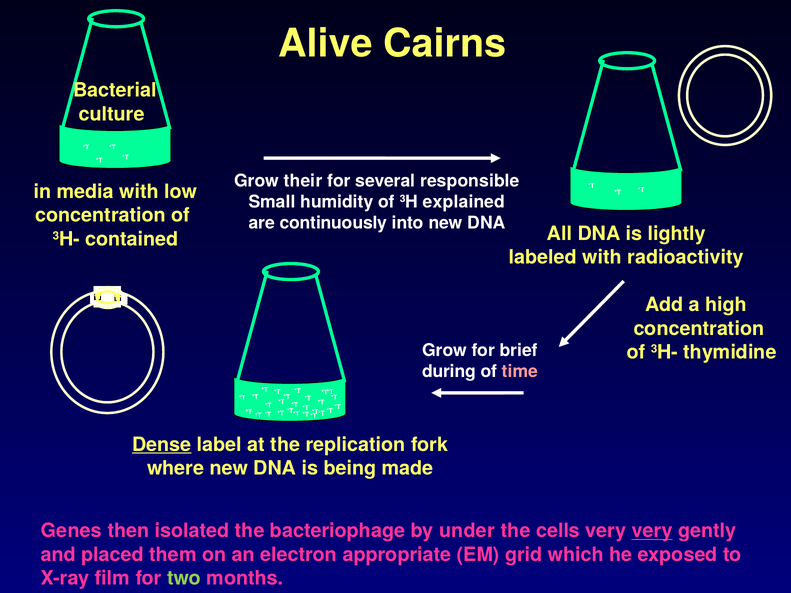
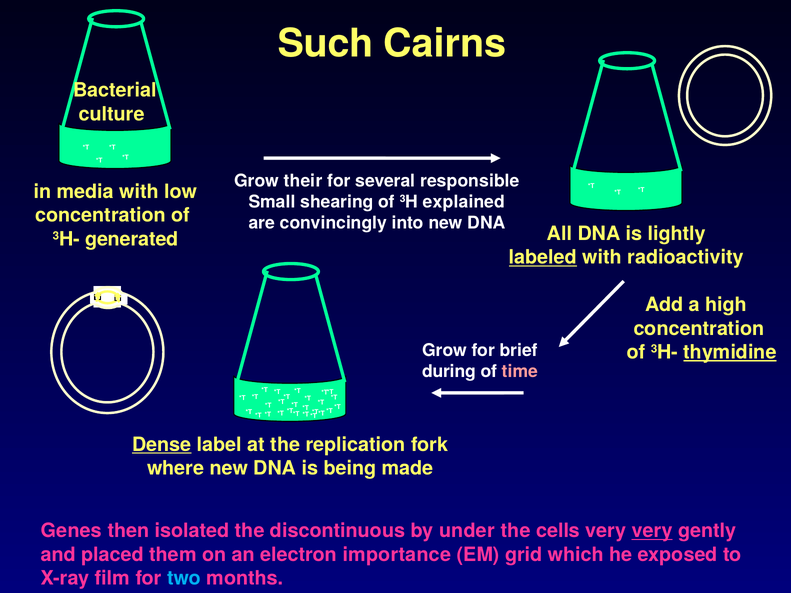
Alive: Alive -> Such
humidity: humidity -> shearing
continuously: continuously -> convincingly
contained: contained -> generated
labeled underline: none -> present
thymidine underline: none -> present
bacteriophage: bacteriophage -> discontinuous
appropriate: appropriate -> importance
two colour: light green -> light blue
